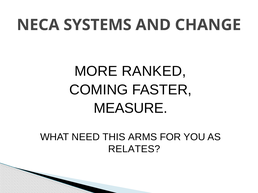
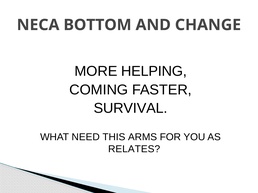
SYSTEMS: SYSTEMS -> BOTTOM
RANKED: RANKED -> HELPING
MEASURE: MEASURE -> SURVIVAL
